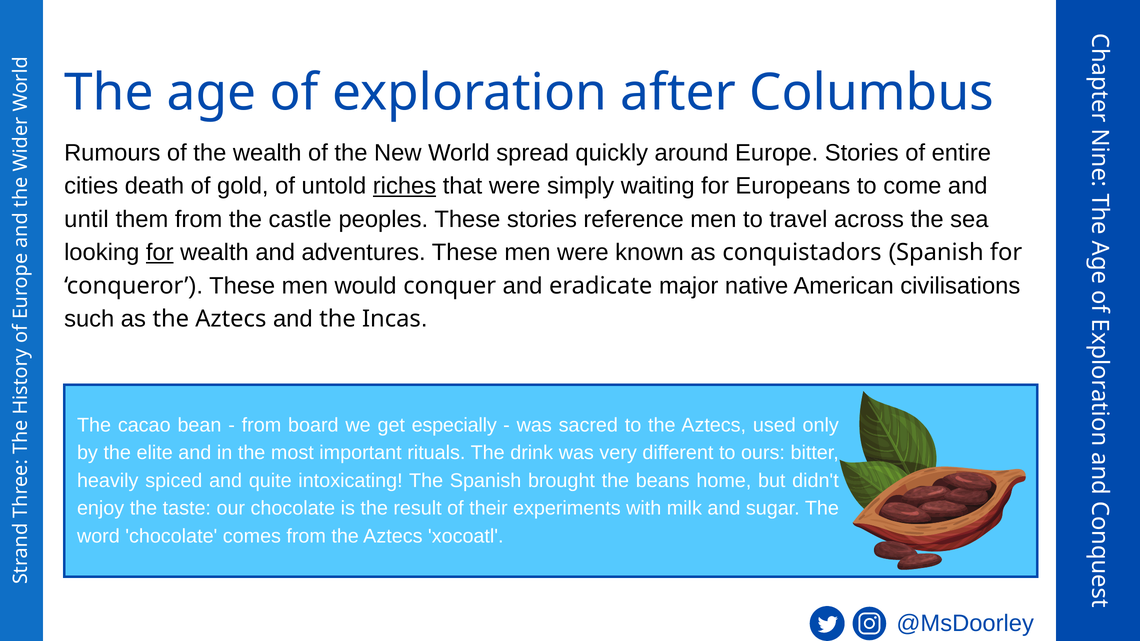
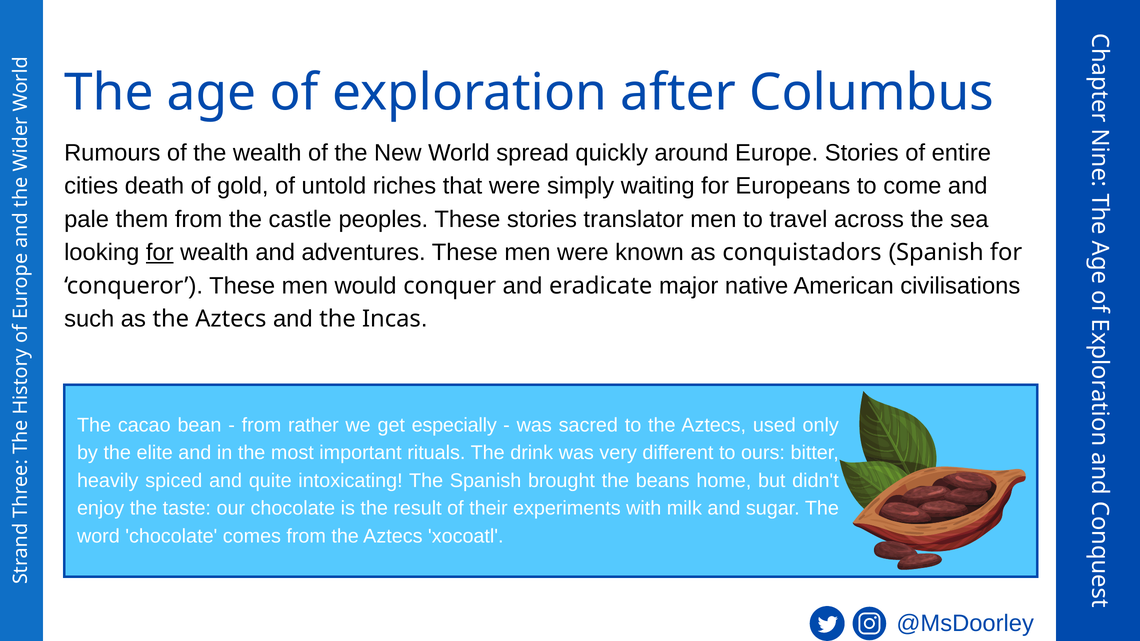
riches underline: present -> none
until: until -> pale
reference: reference -> translator
board: board -> rather
